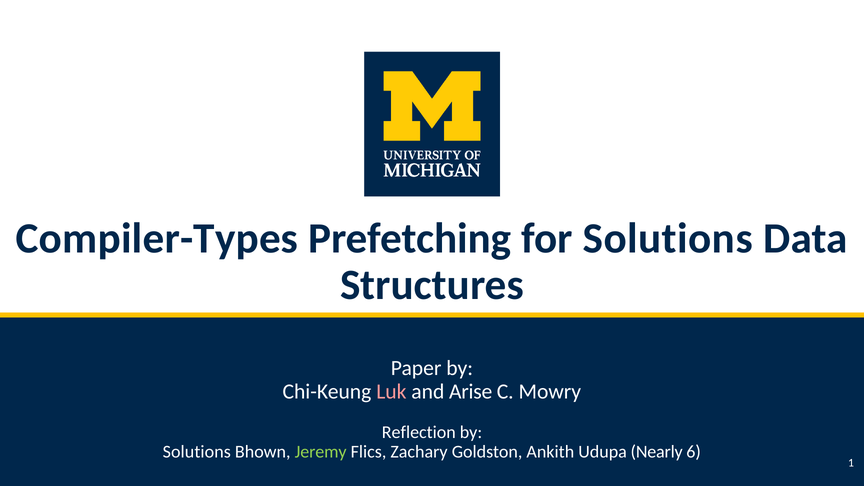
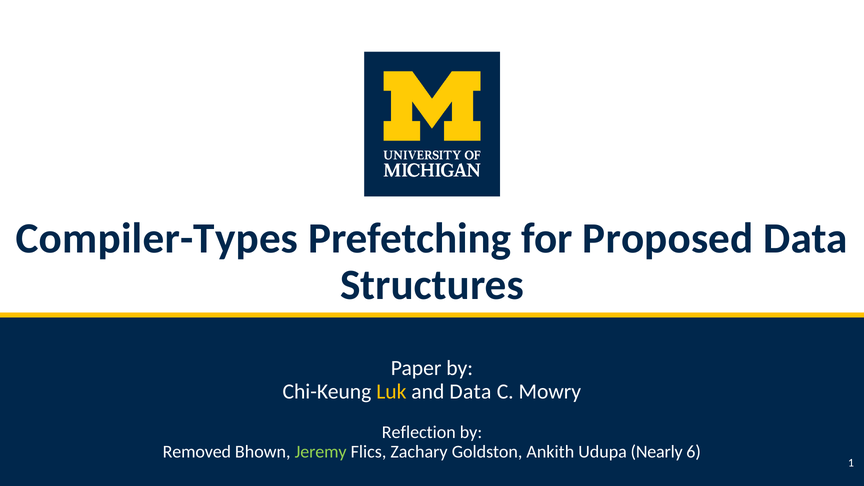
for Solutions: Solutions -> Proposed
Luk colour: pink -> yellow
and Arise: Arise -> Data
Solutions at (197, 452): Solutions -> Removed
